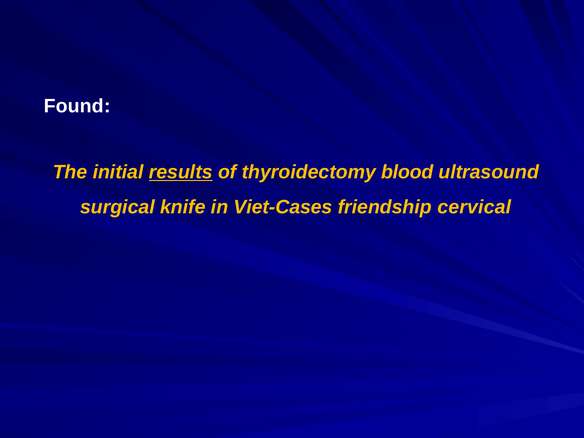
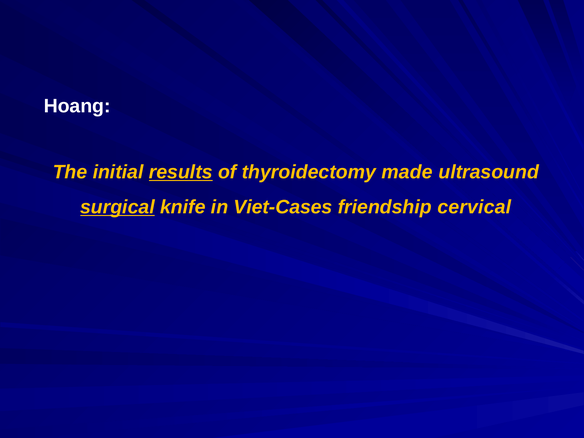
Found: Found -> Hoang
blood: blood -> made
surgical underline: none -> present
